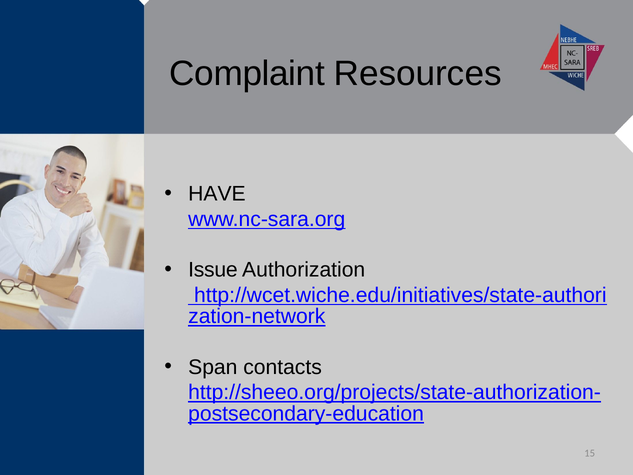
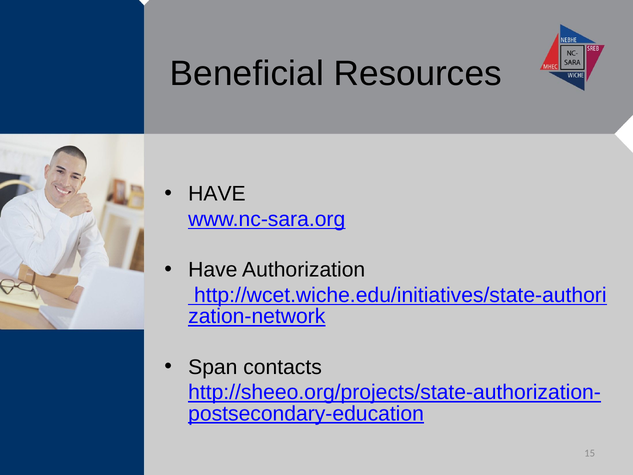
Complaint: Complaint -> Beneficial
Issue at (213, 270): Issue -> Have
